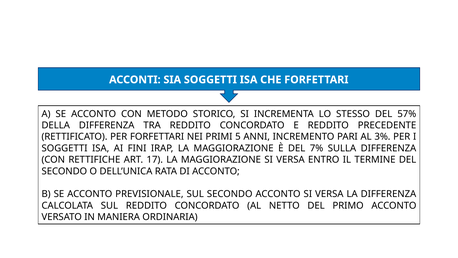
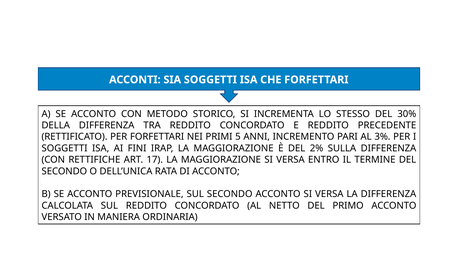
57%: 57% -> 30%
7%: 7% -> 2%
